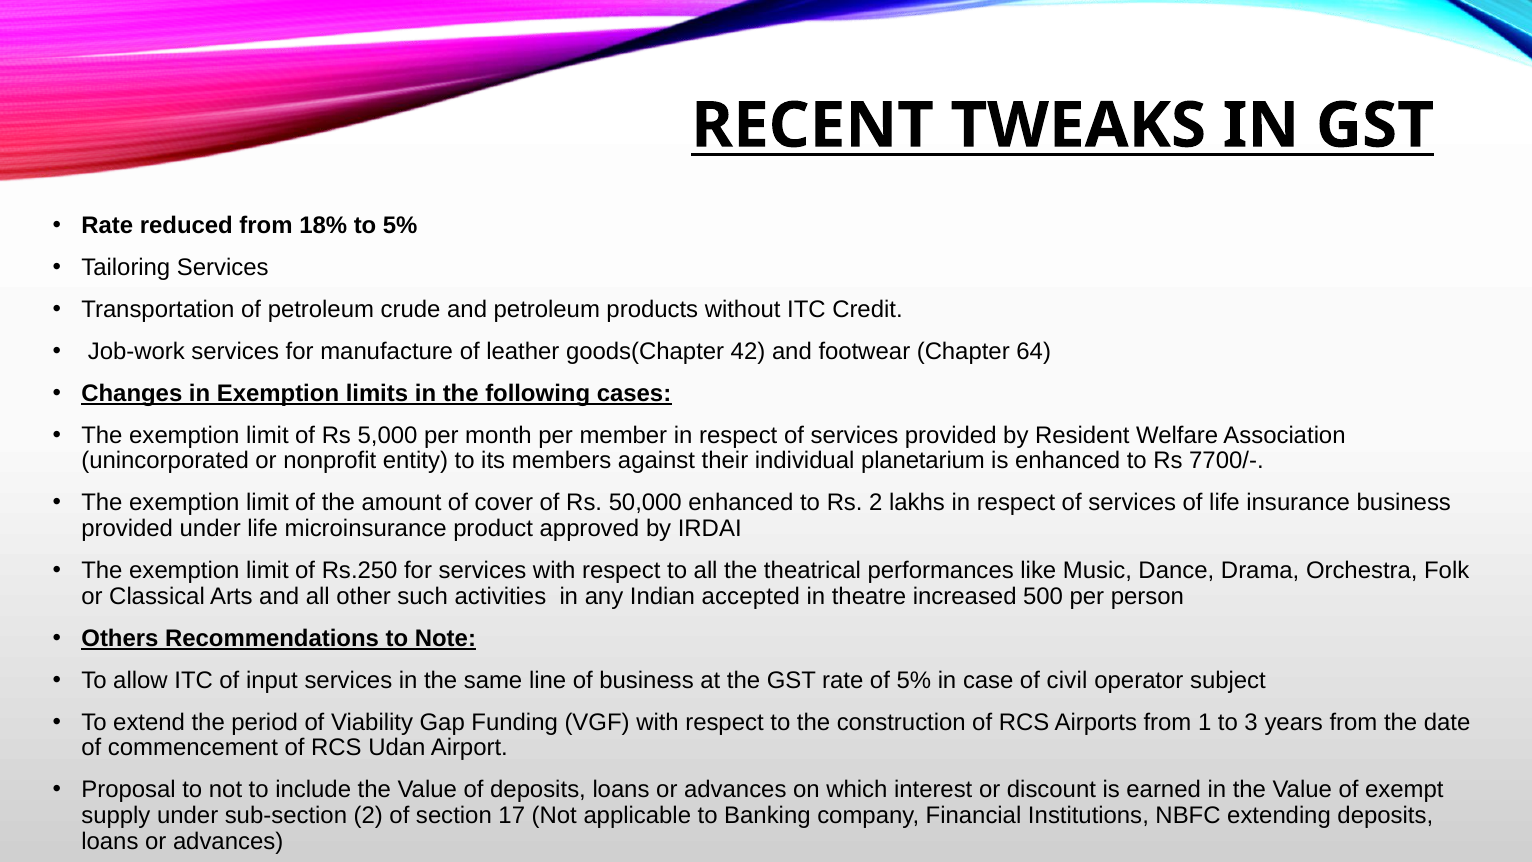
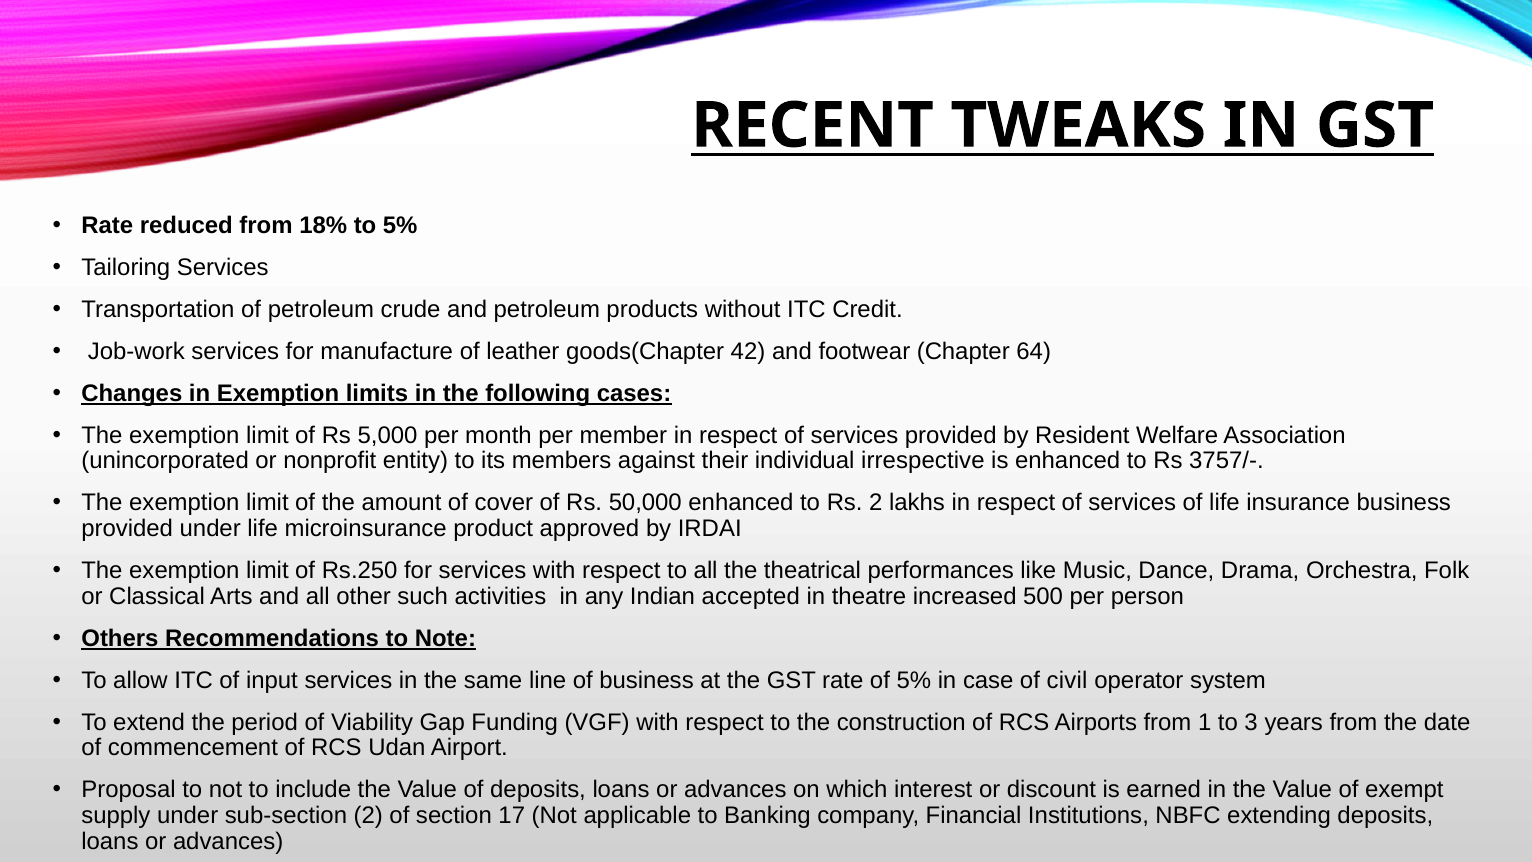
planetarium: planetarium -> irrespective
7700/-: 7700/- -> 3757/-
subject: subject -> system
